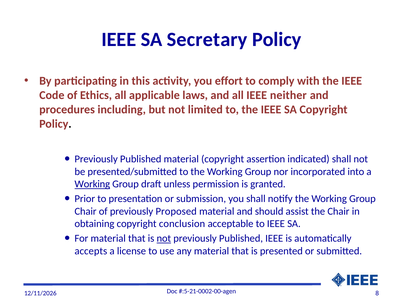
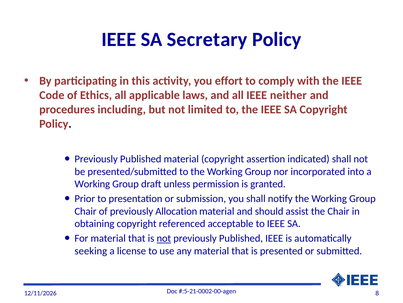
Working at (92, 184) underline: present -> none
Proposed: Proposed -> Allocation
conclusion: conclusion -> referenced
accepts: accepts -> seeking
